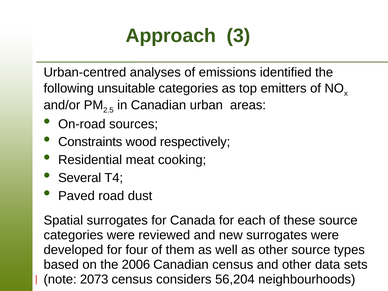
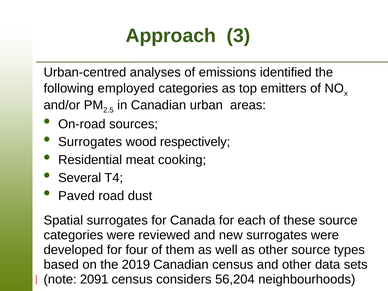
unsuitable: unsuitable -> employed
Constraints at (90, 142): Constraints -> Surrogates
2006: 2006 -> 2019
2073: 2073 -> 2091
